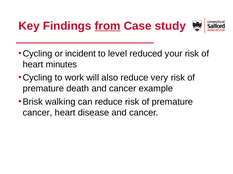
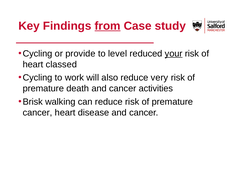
incident: incident -> provide
your underline: none -> present
minutes: minutes -> classed
example: example -> activities
